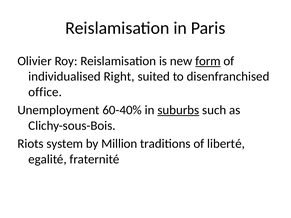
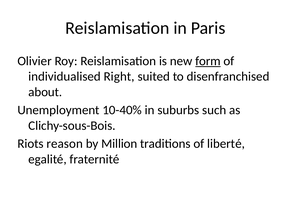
office: office -> about
60-40%: 60-40% -> 10-40%
suburbs underline: present -> none
system: system -> reason
